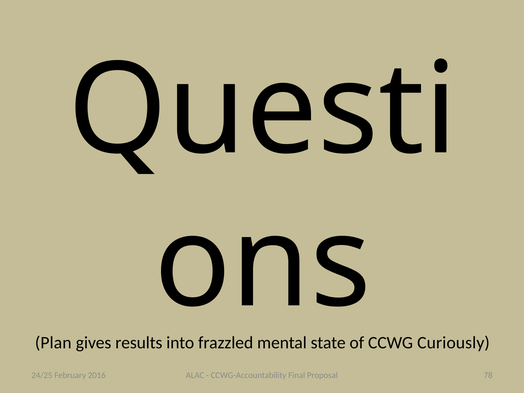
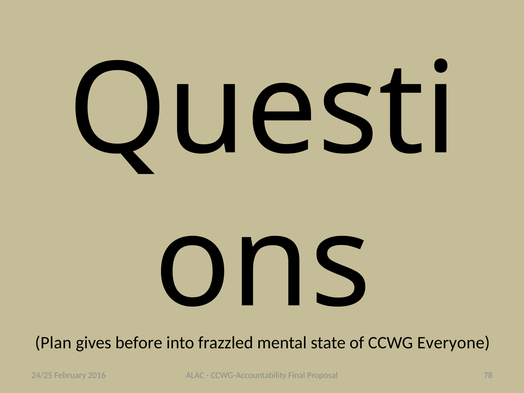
results: results -> before
Curiously: Curiously -> Everyone
